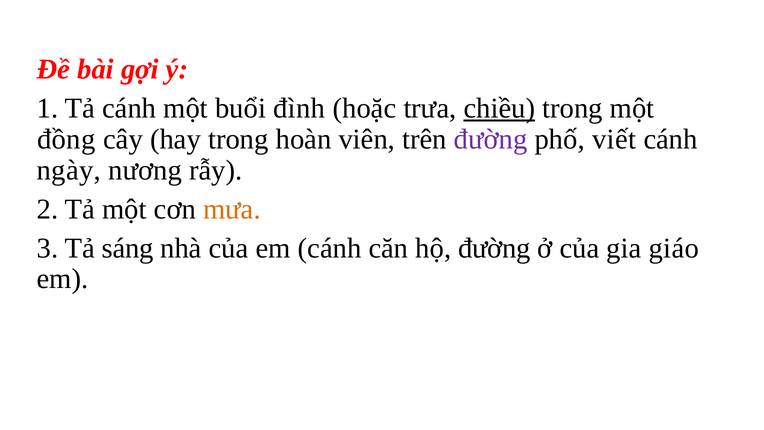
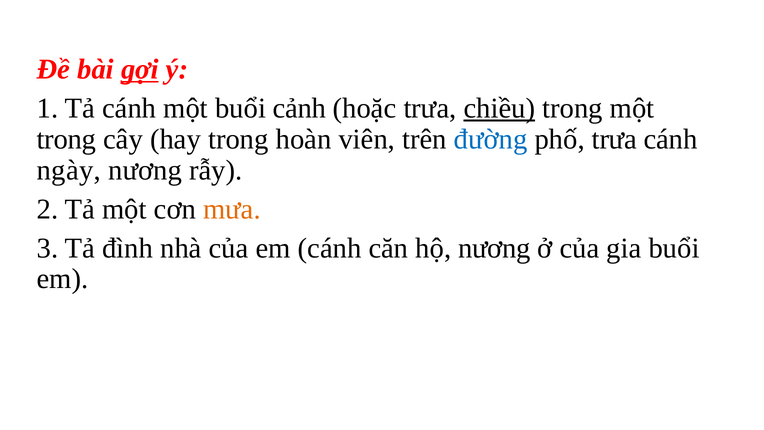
gợi underline: none -> present
đình: đình -> cảnh
đồng at (66, 139): đồng -> trong
đường at (491, 139) colour: purple -> blue
phố viết: viết -> trưa
sáng: sáng -> đình
hộ đường: đường -> nương
gia giáo: giáo -> buổi
